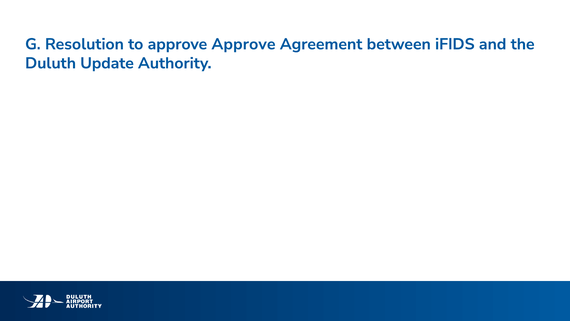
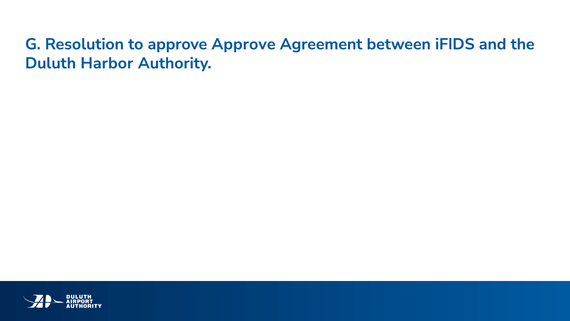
Update: Update -> Harbor
